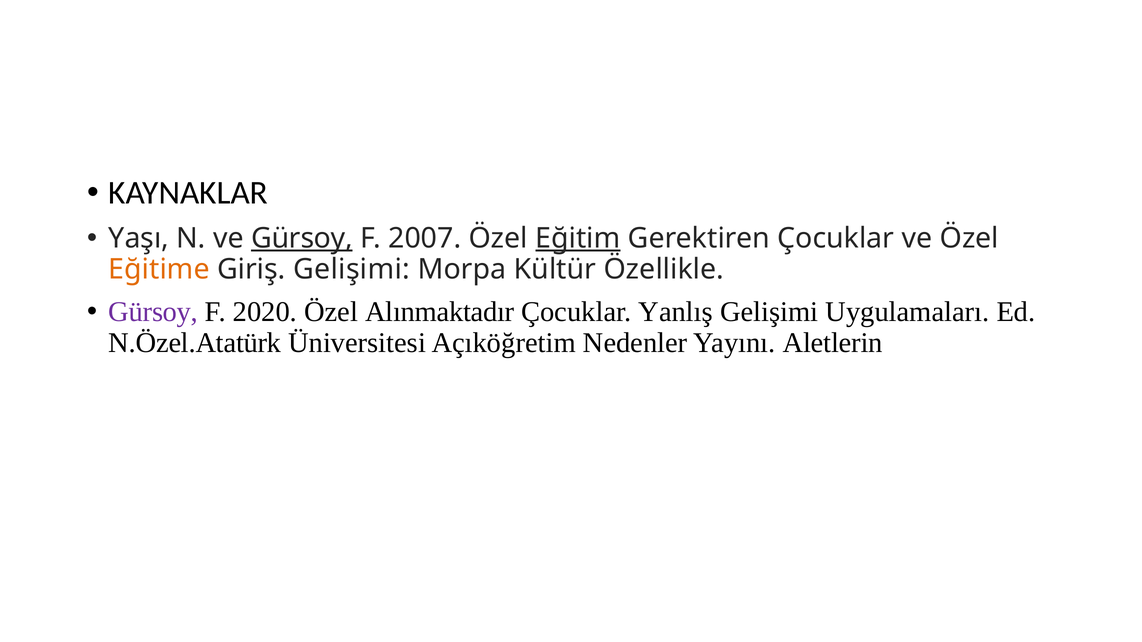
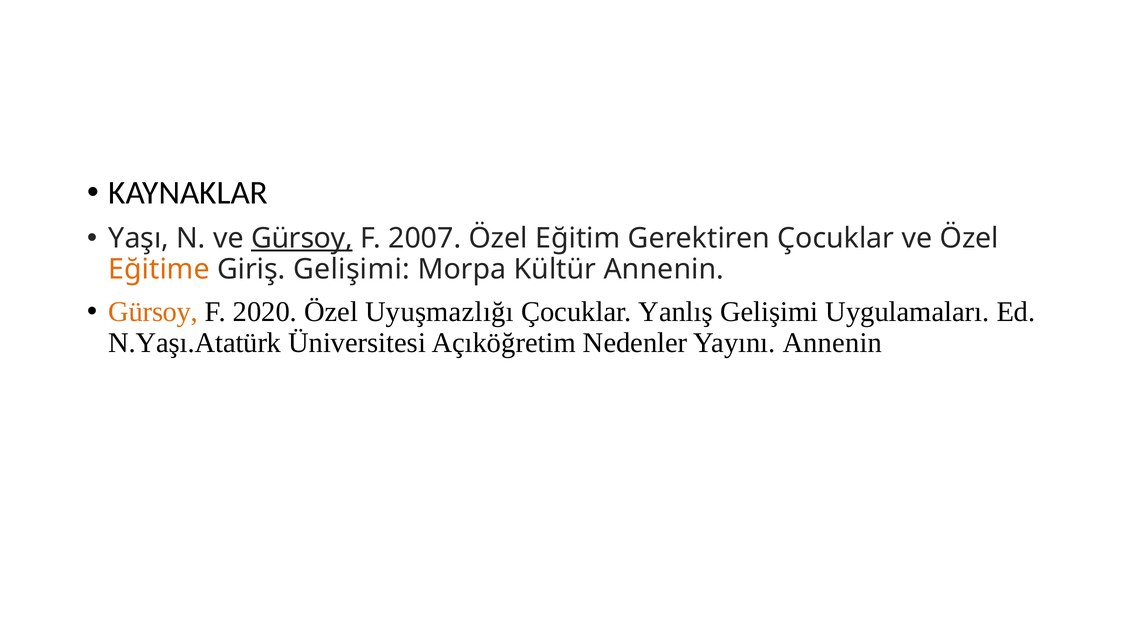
Eğitim underline: present -> none
Kültür Özellikle: Özellikle -> Annenin
Gürsoy at (153, 312) colour: purple -> orange
Alınmaktadır: Alınmaktadır -> Uyuşmazlığı
N.Özel.Atatürk: N.Özel.Atatürk -> N.Yaşı.Atatürk
Yayını Aletlerin: Aletlerin -> Annenin
